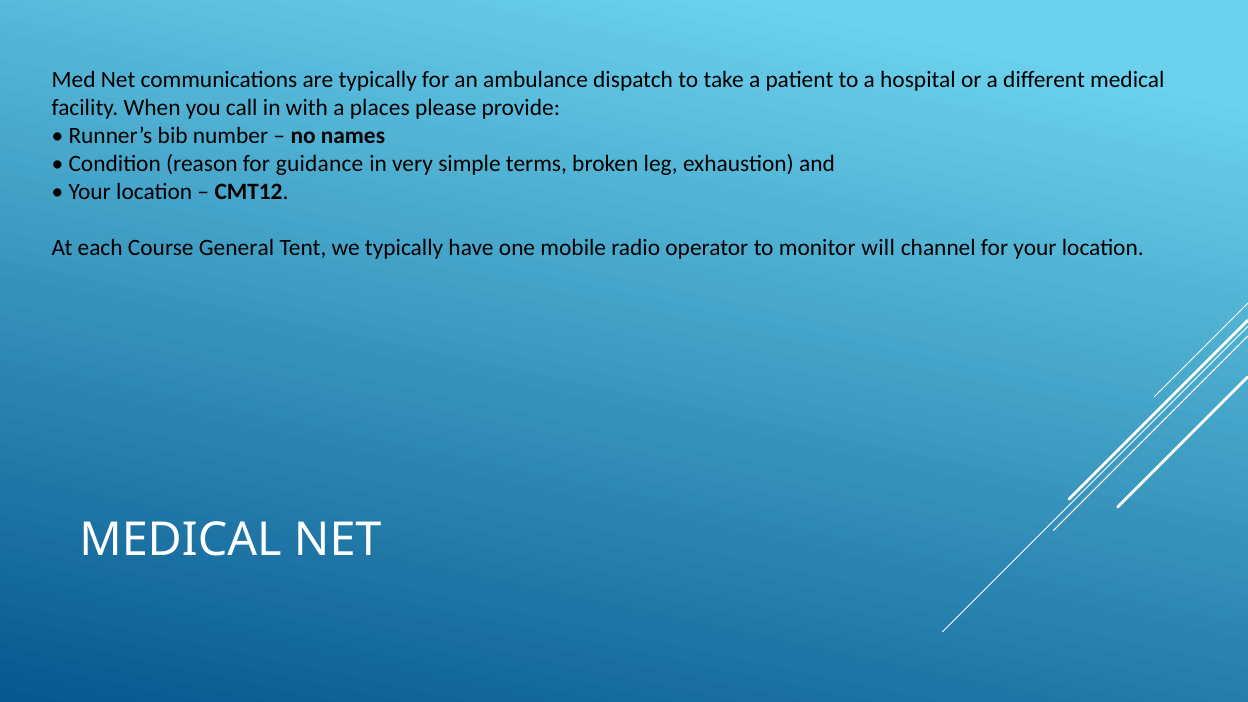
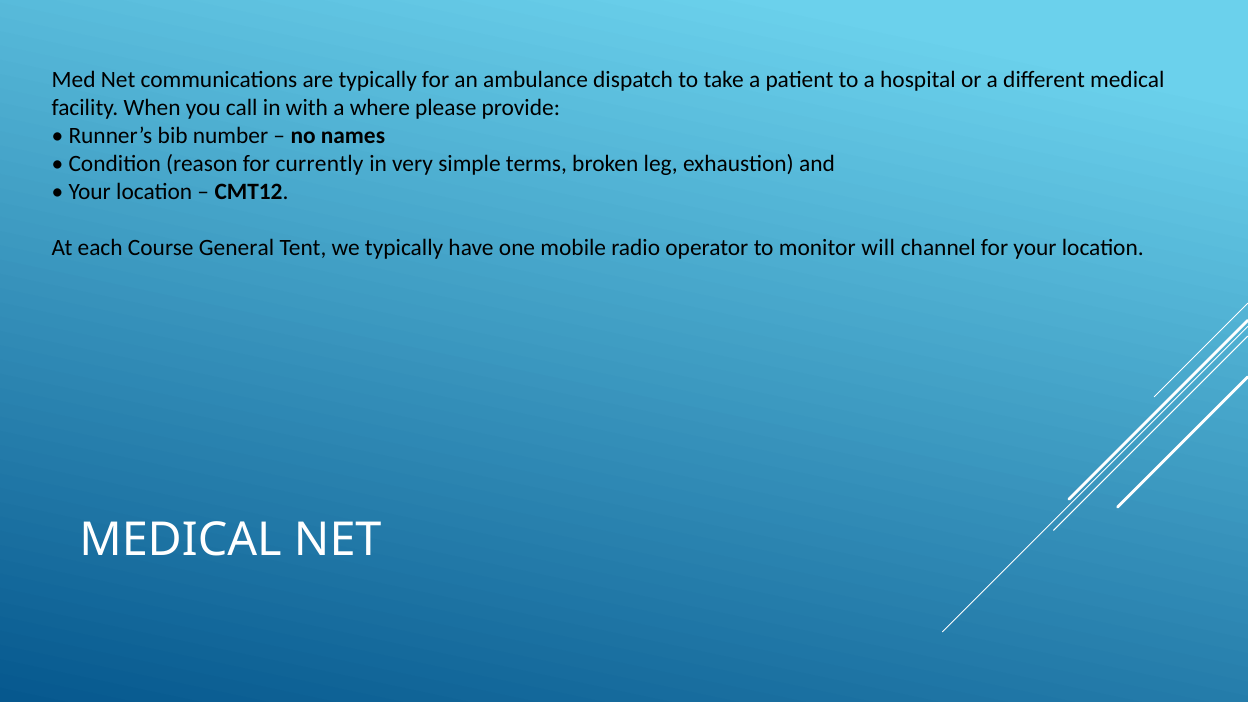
places: places -> where
guidance: guidance -> currently
